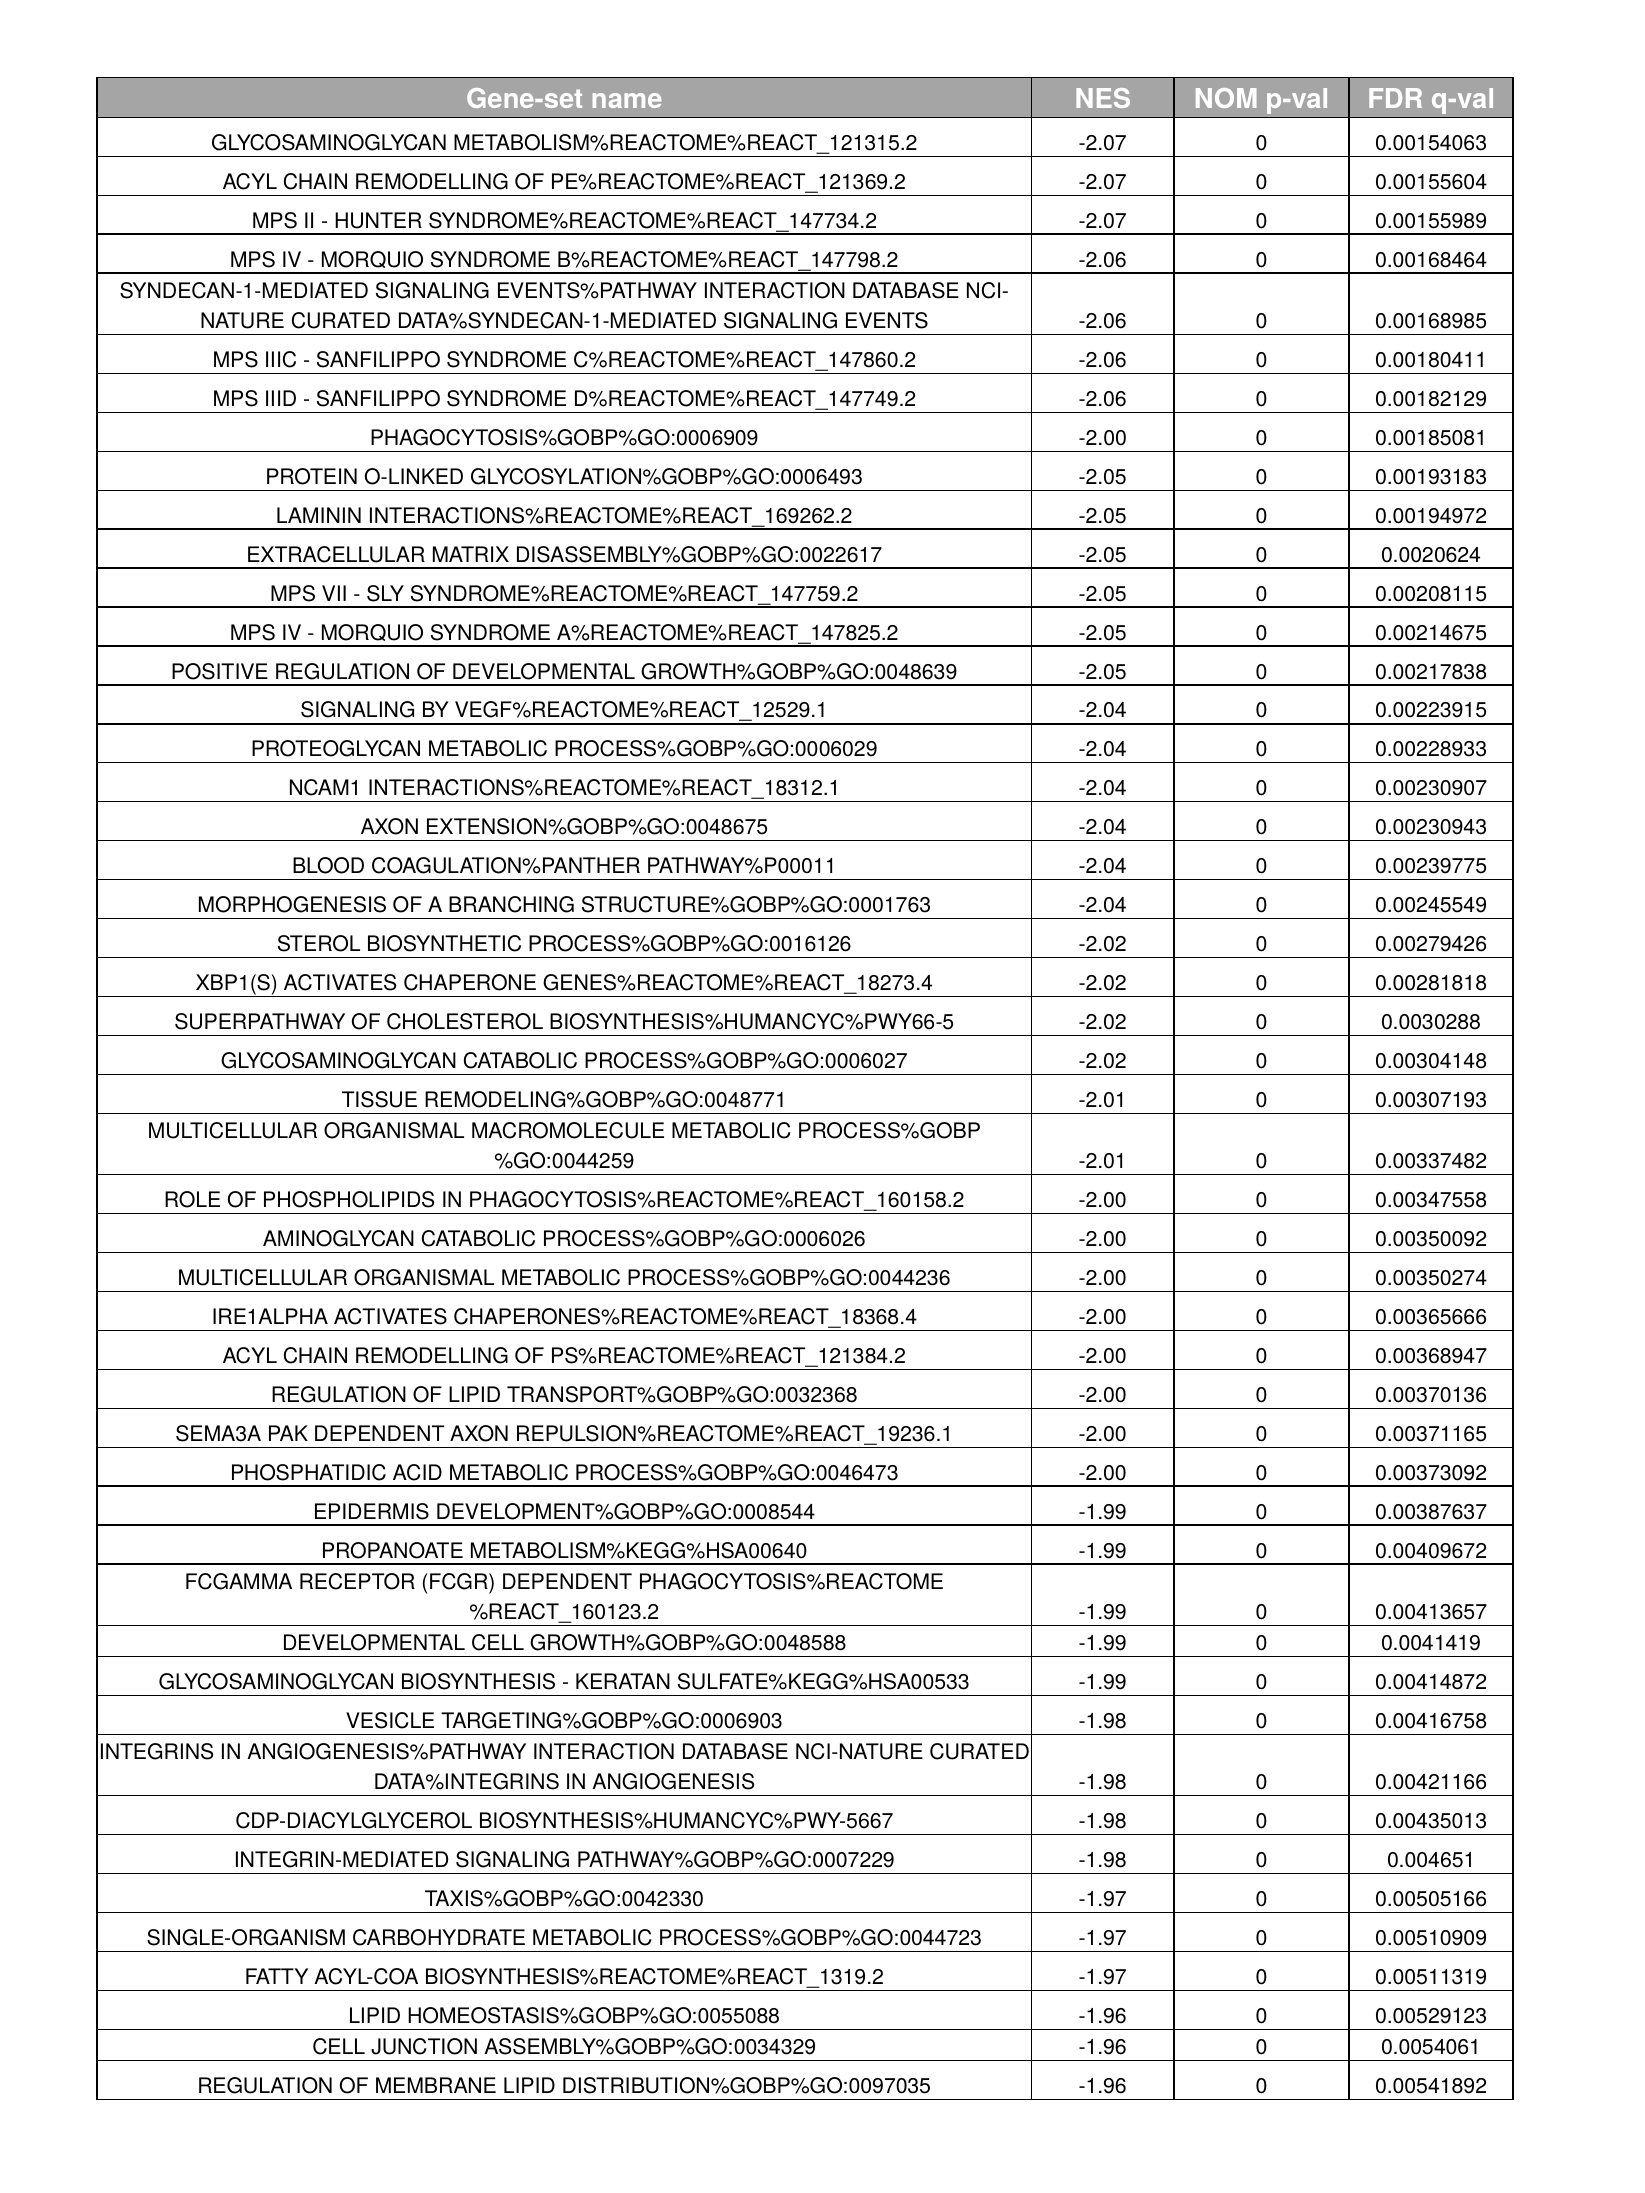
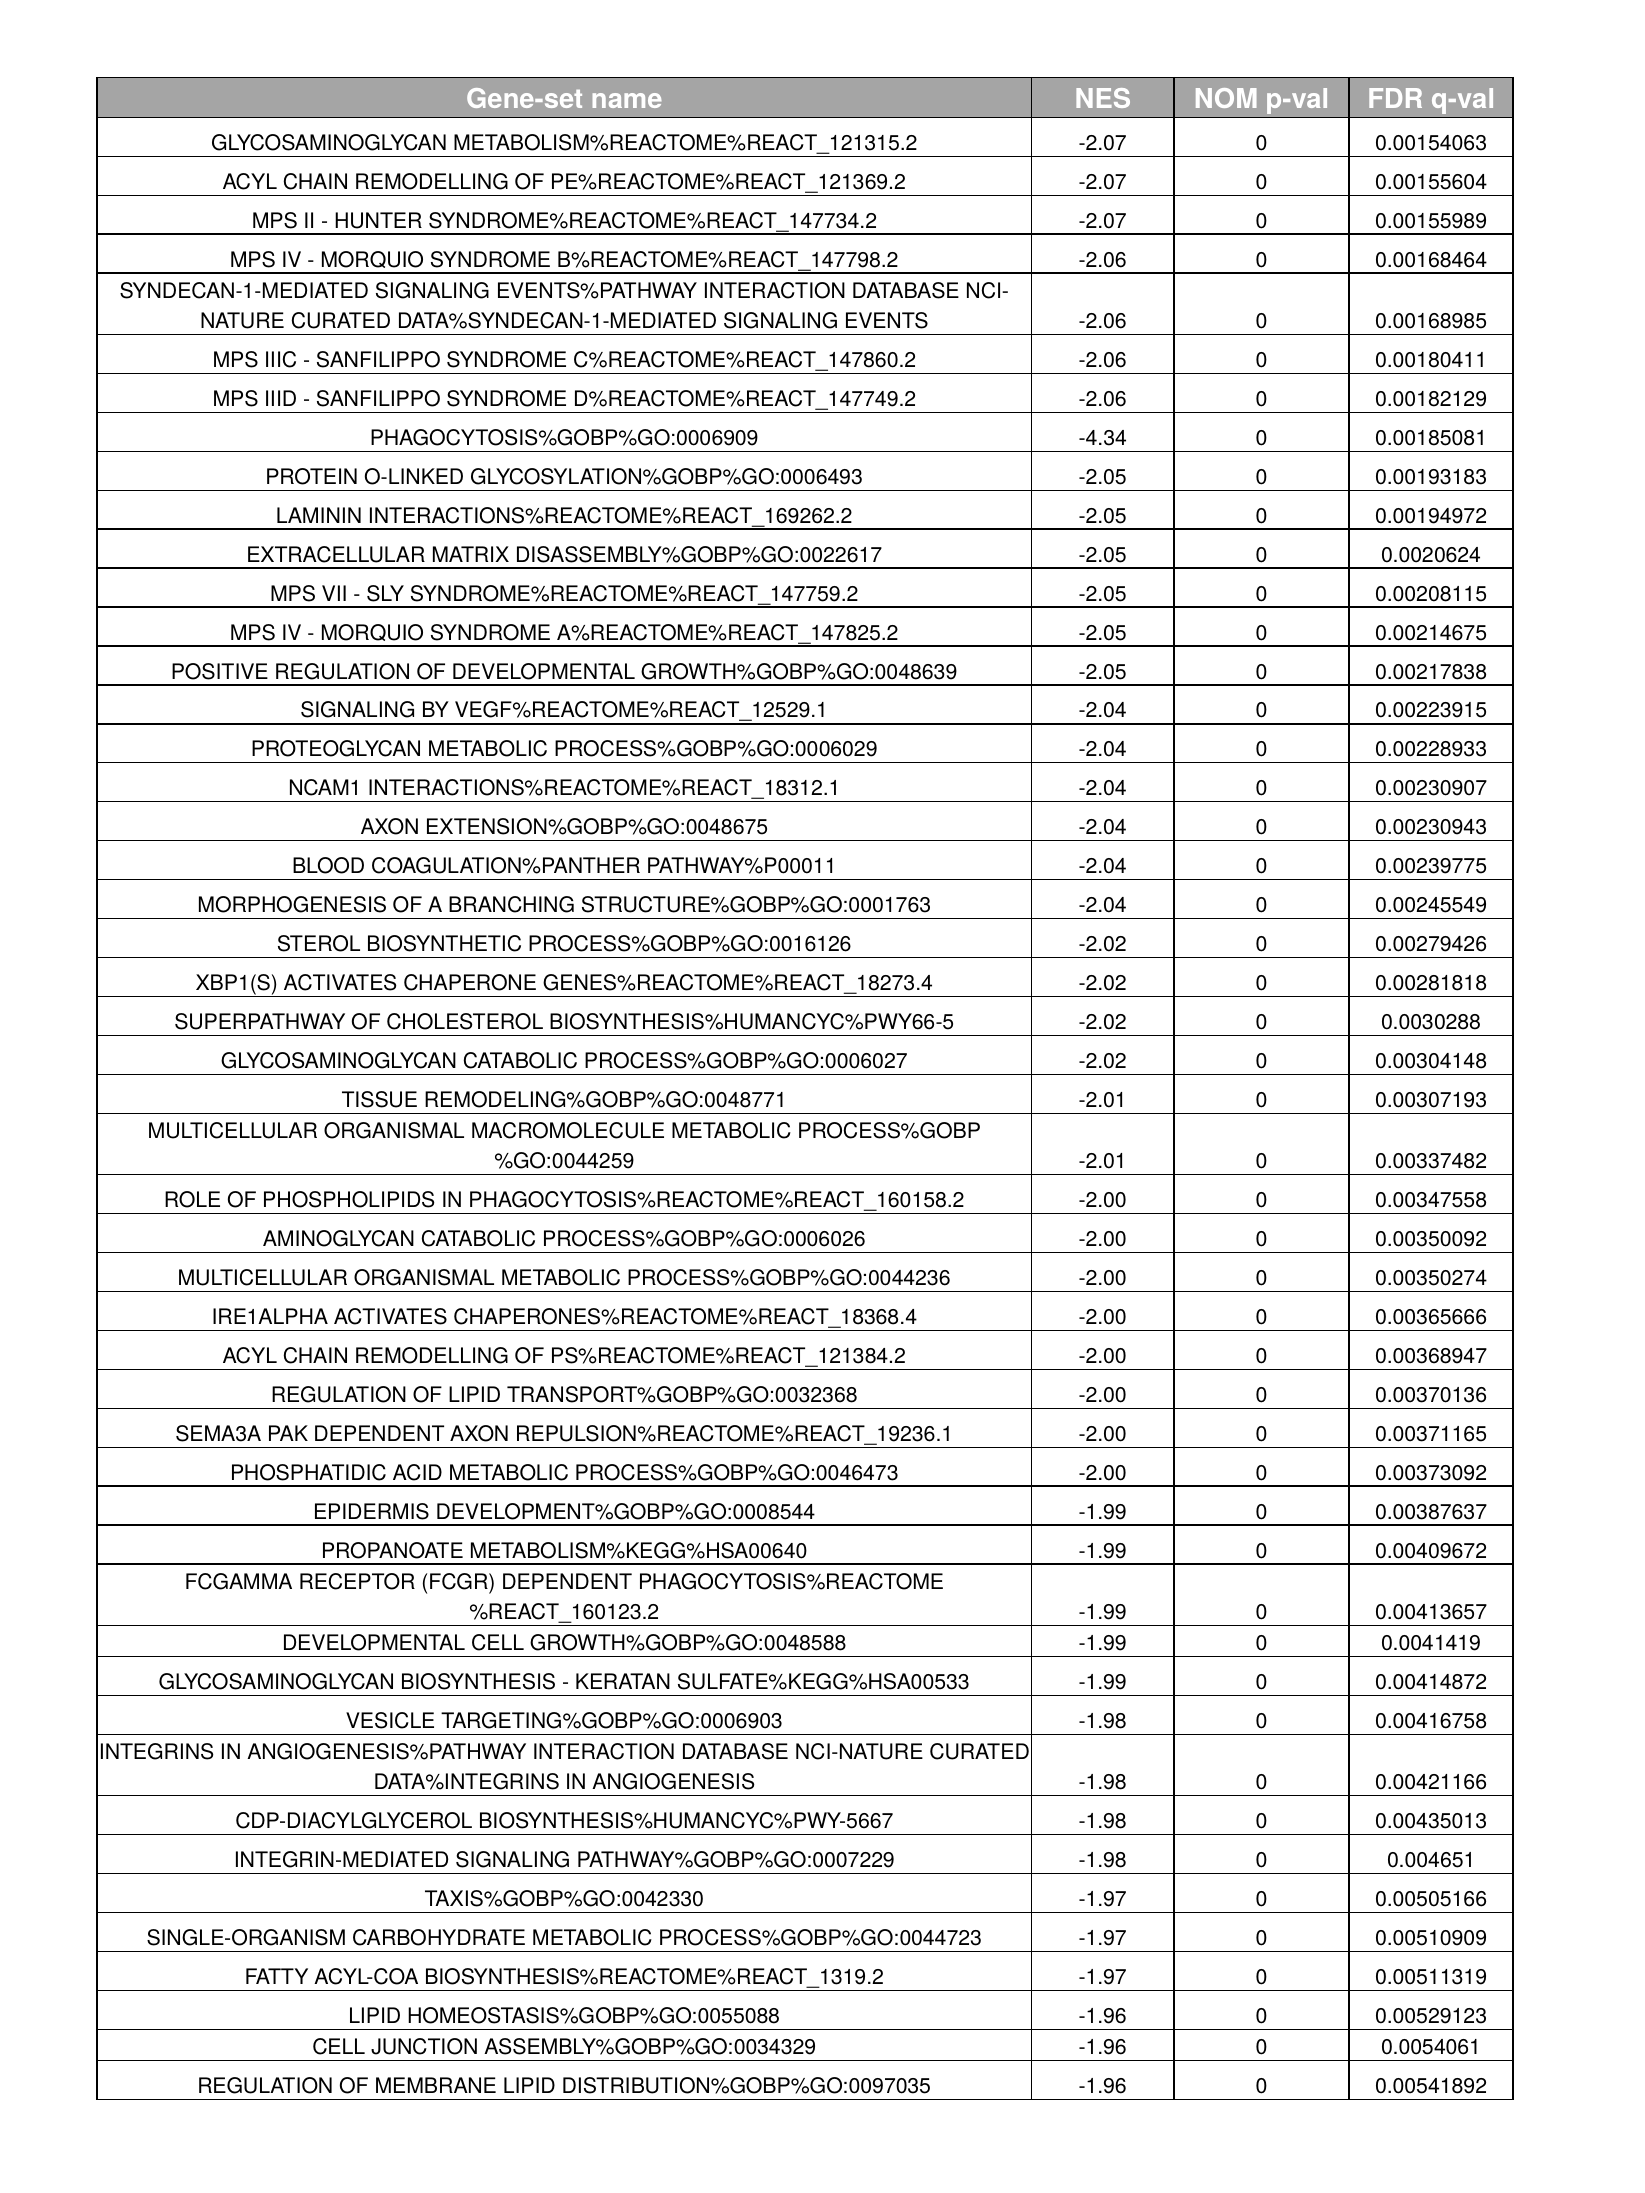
PHAGOCYTOSIS%GOBP%GO:0006909 -2.00: -2.00 -> -4.34
